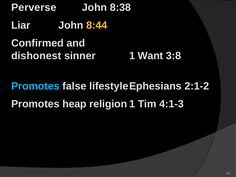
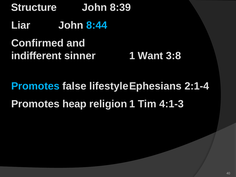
Perverse: Perverse -> Structure
8:38: 8:38 -> 8:39
8:44 colour: yellow -> light blue
dishonest: dishonest -> indifferent
2:1-2: 2:1-2 -> 2:1-4
